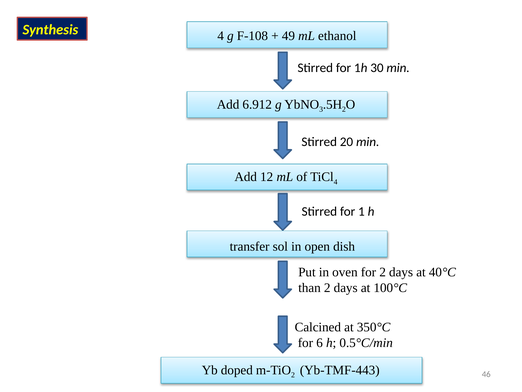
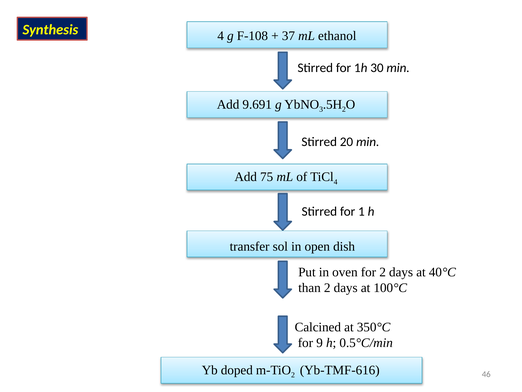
49: 49 -> 37
6.912: 6.912 -> 9.691
12: 12 -> 75
6: 6 -> 9
Yb-TMF-443: Yb-TMF-443 -> Yb-TMF-616
